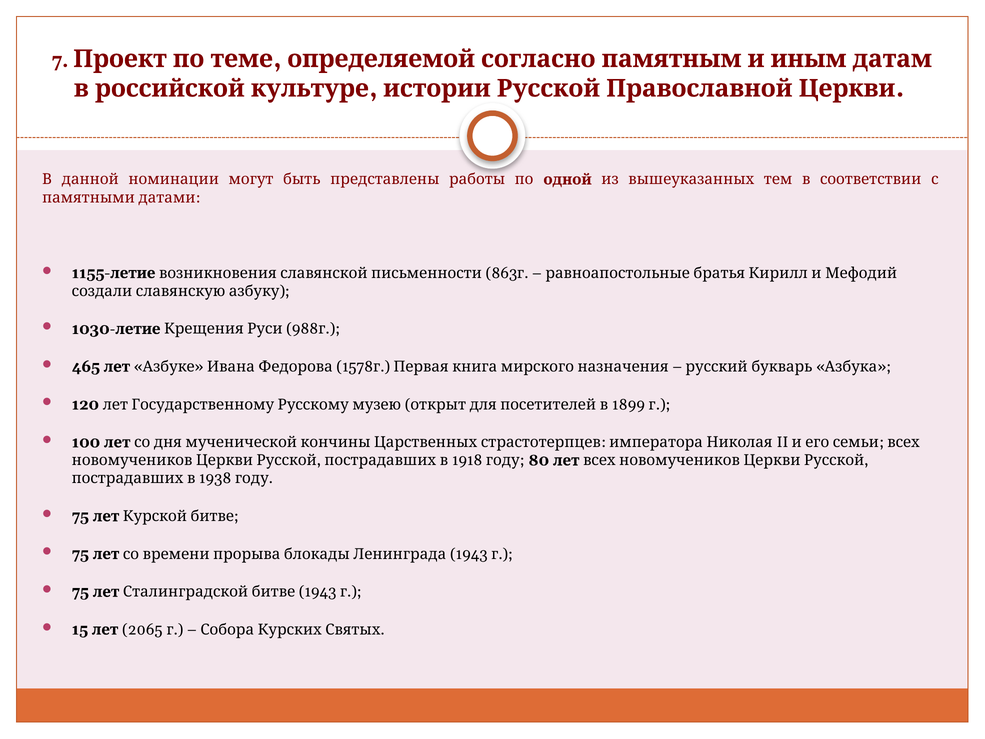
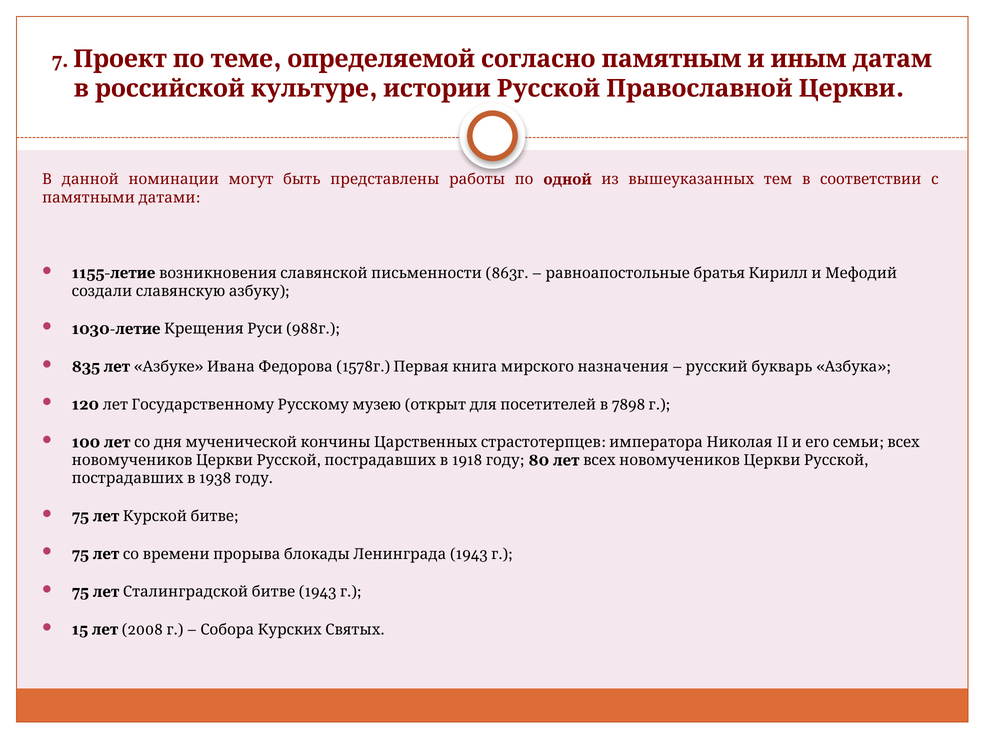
465: 465 -> 835
1899: 1899 -> 7898
2065: 2065 -> 2008
